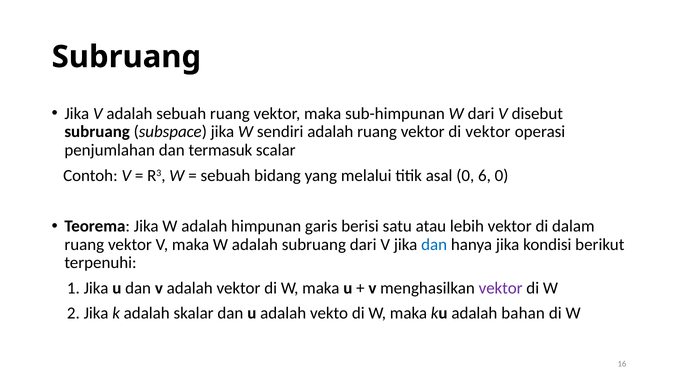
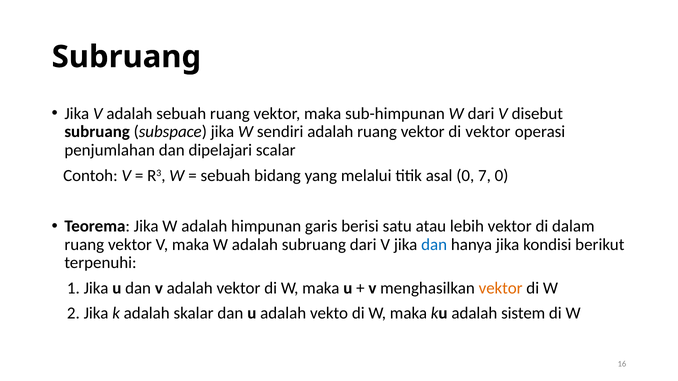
termasuk: termasuk -> dipelajari
6: 6 -> 7
vektor at (501, 288) colour: purple -> orange
bahan: bahan -> sistem
